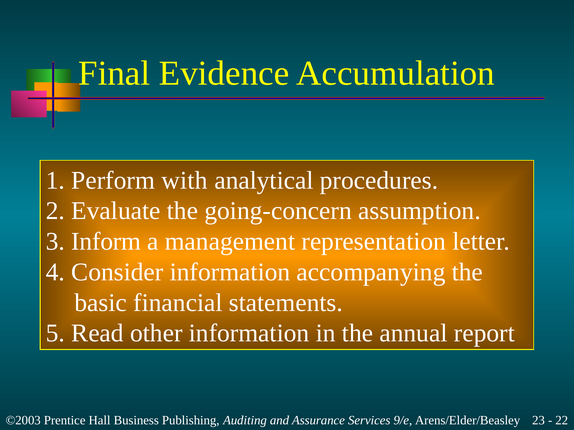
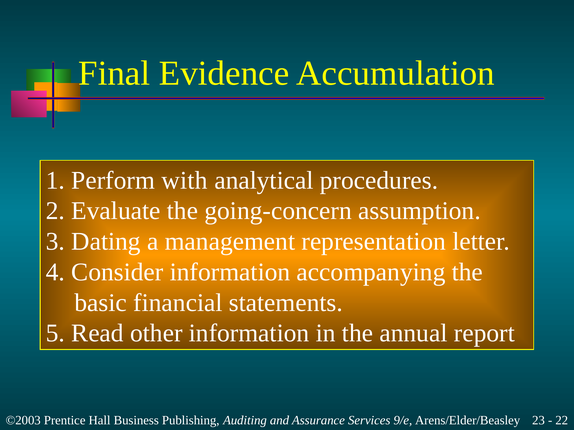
Inform: Inform -> Dating
